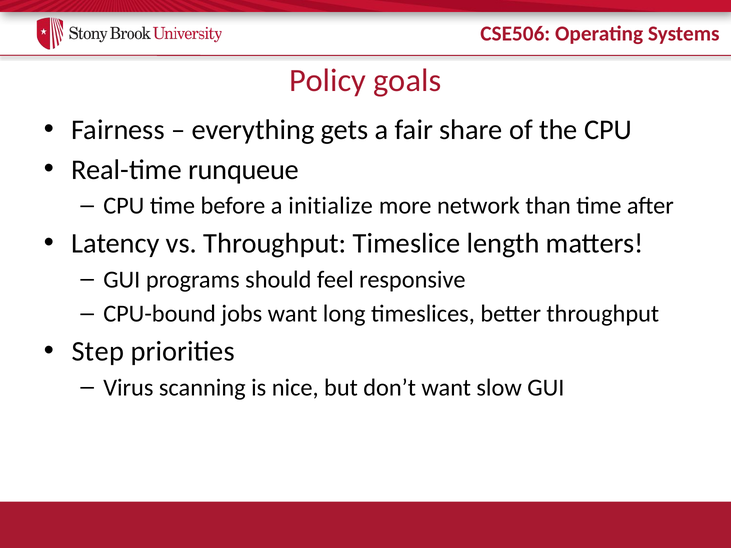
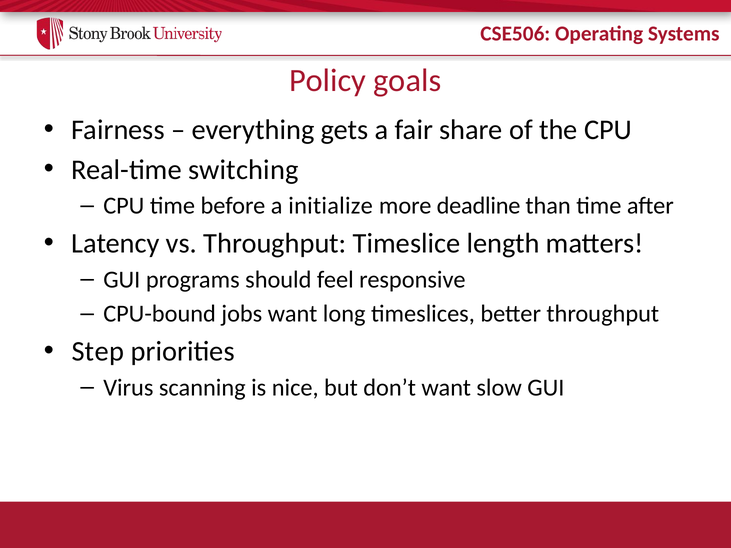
runqueue: runqueue -> switching
network: network -> deadline
